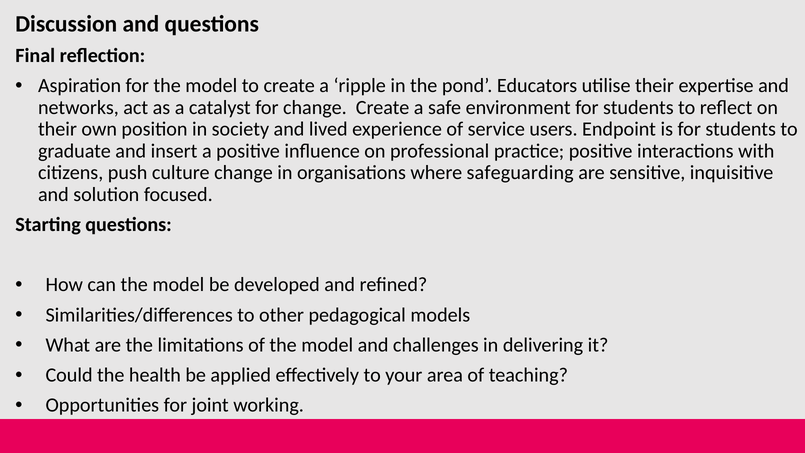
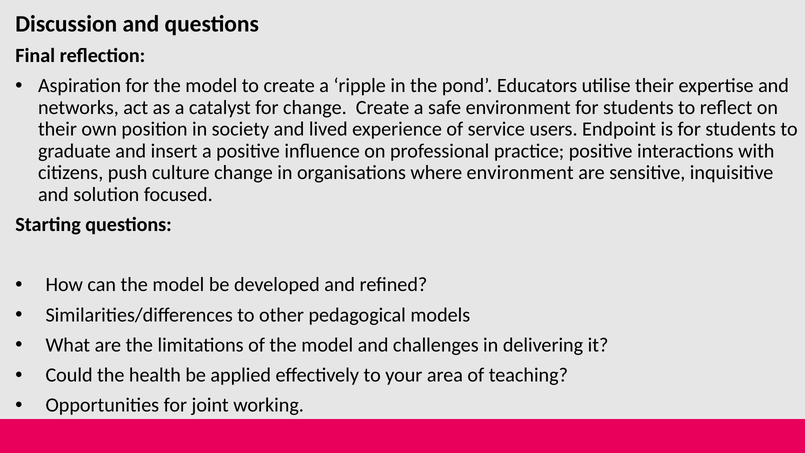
where safeguarding: safeguarding -> environment
